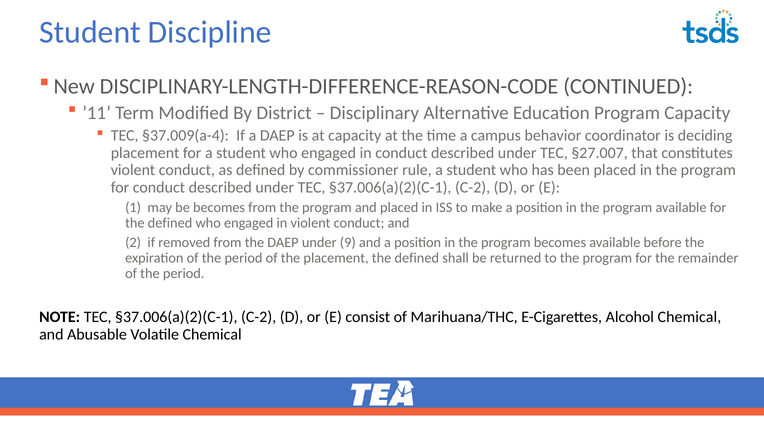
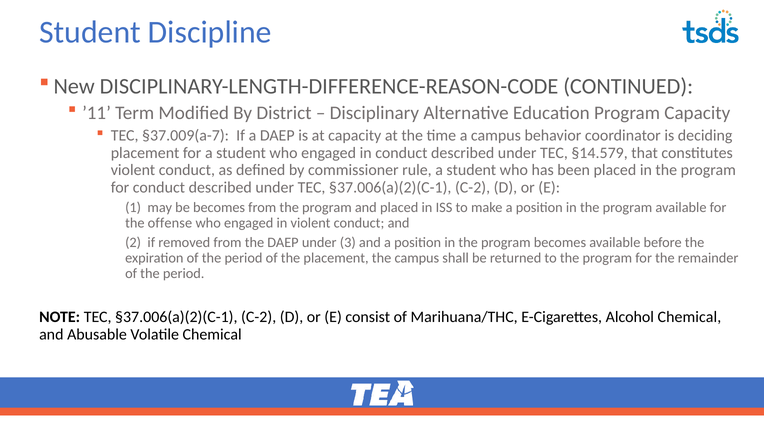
§37.009(a-4: §37.009(a-4 -> §37.009(a-7
§27.007: §27.007 -> §14.579
defined at (170, 223): defined -> offense
9: 9 -> 3
placement the defined: defined -> campus
